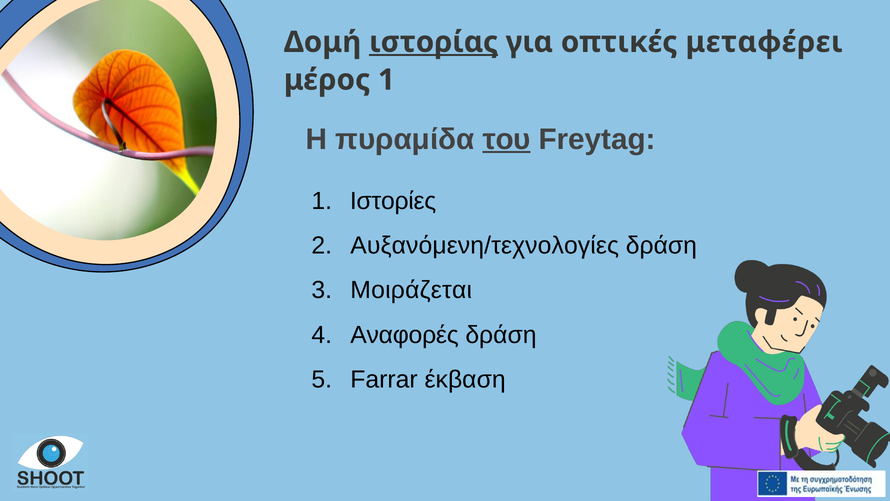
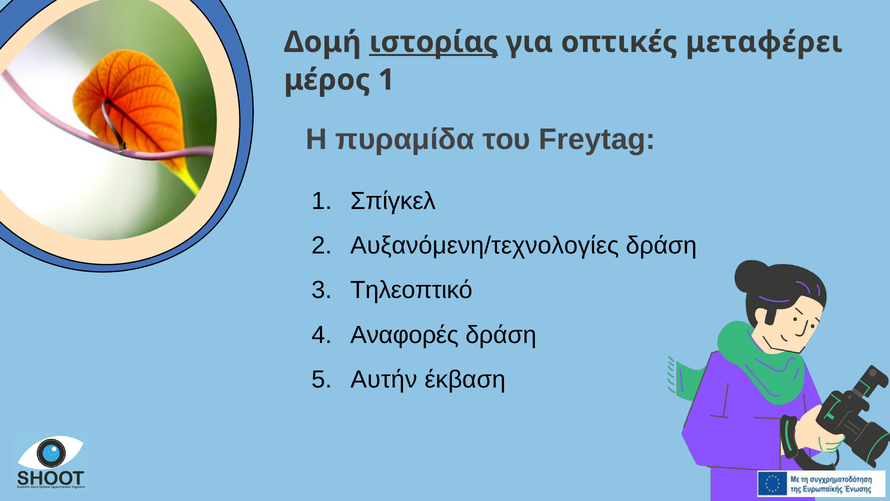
του underline: present -> none
Ιστορίες: Ιστορίες -> Σπίγκελ
Μοιράζεται: Μοιράζεται -> Τηλεοπτικό
Farrar: Farrar -> Αυτήν
